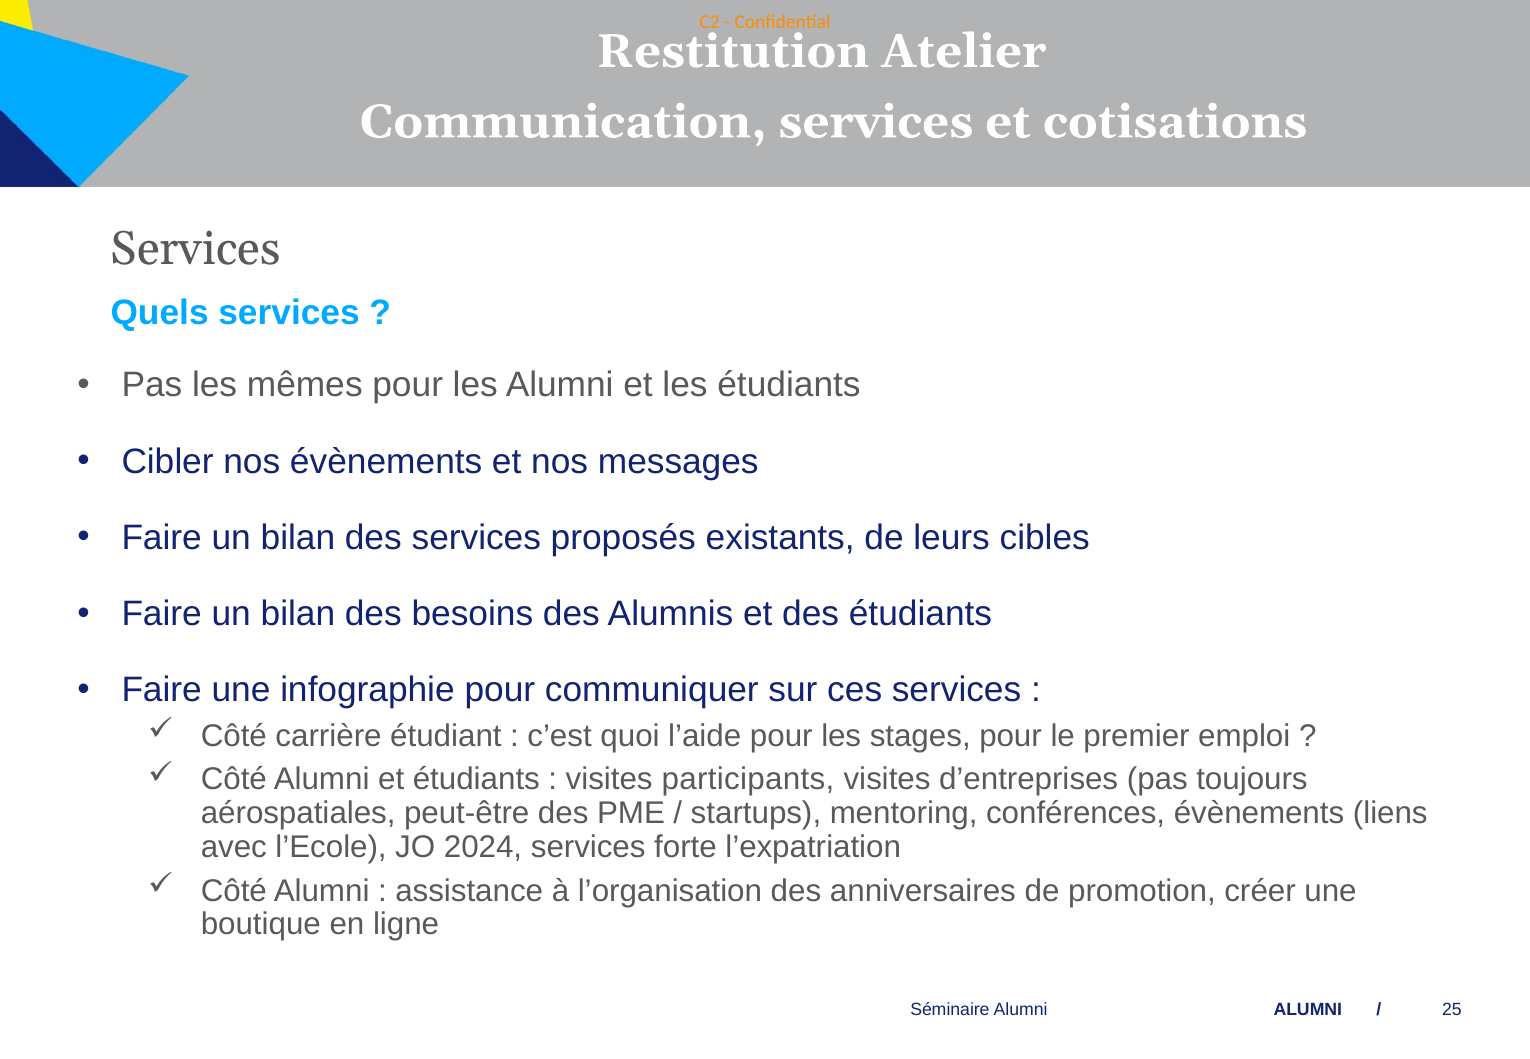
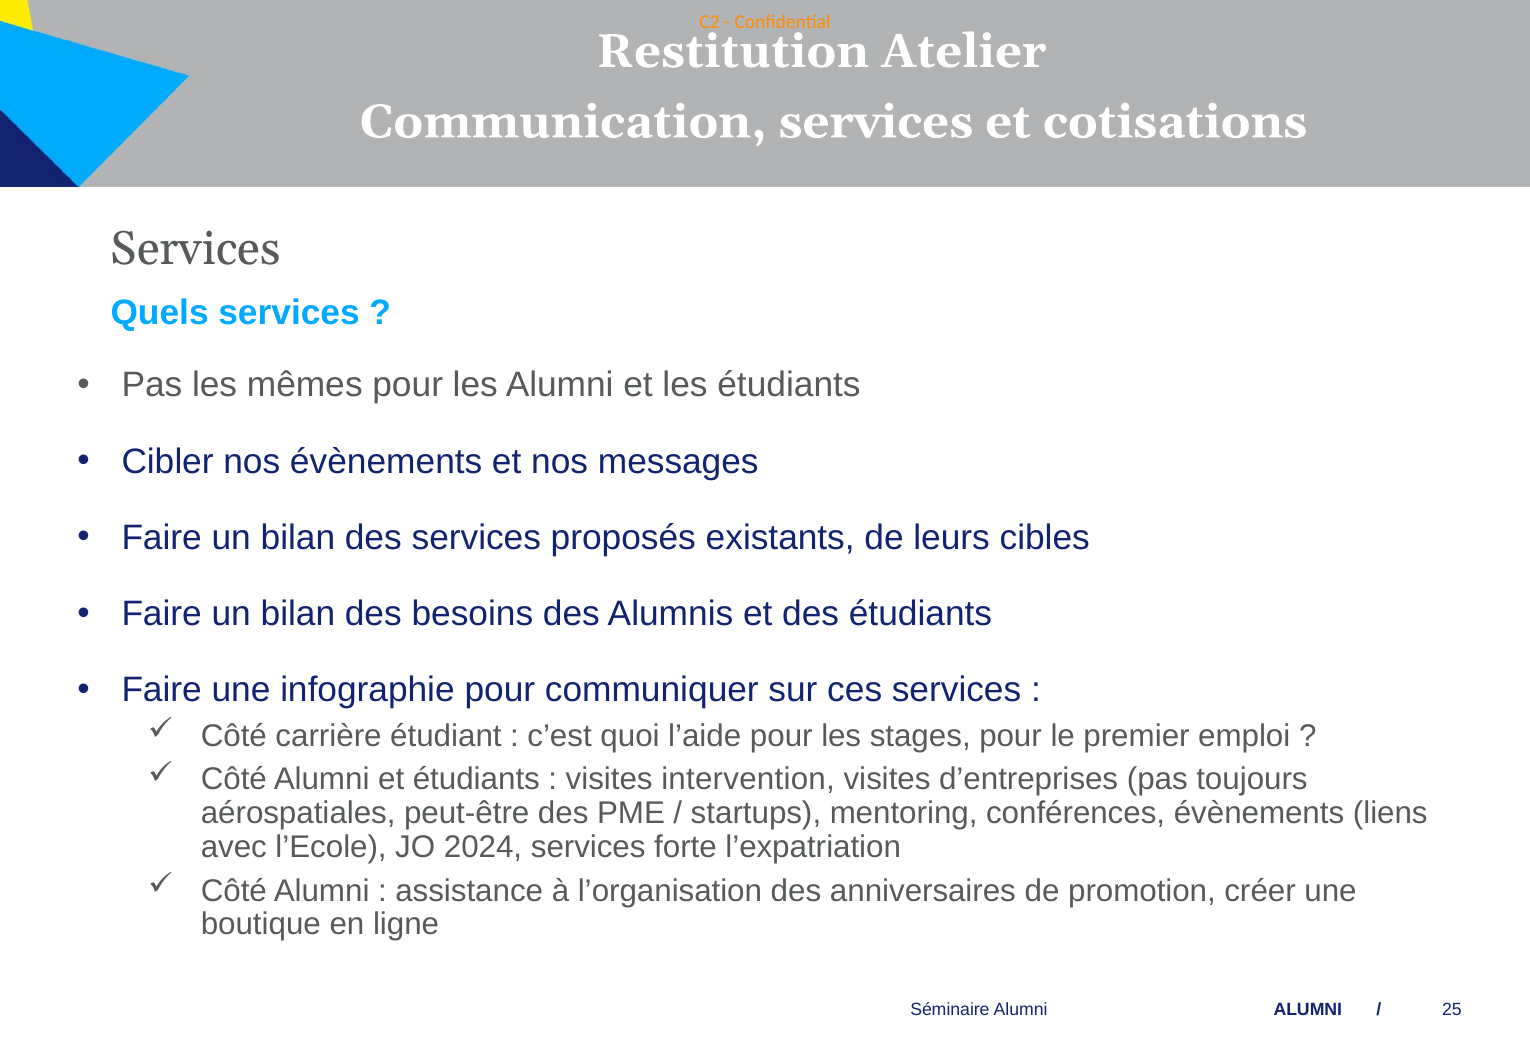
participants: participants -> intervention
